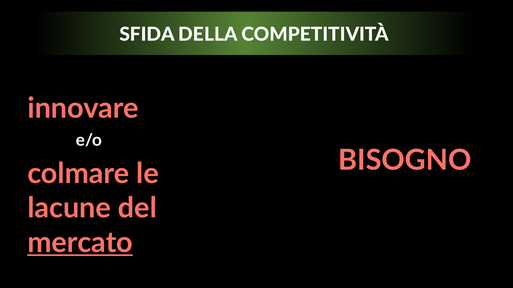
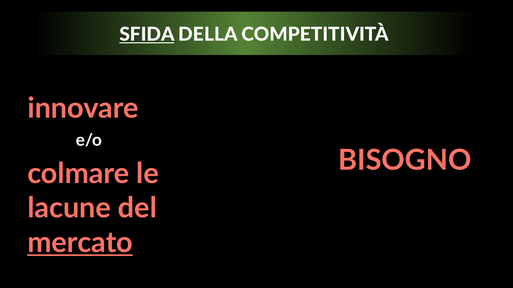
SFIDA underline: none -> present
